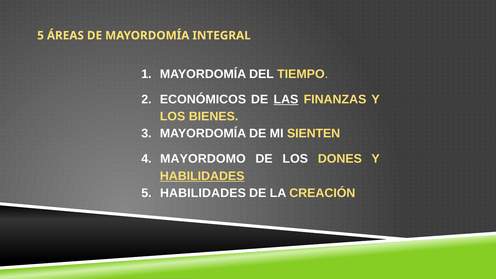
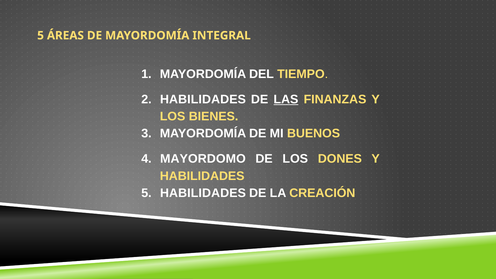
ECONÓMICOS at (203, 99): ECONÓMICOS -> HABILIDADES
SIENTEN: SIENTEN -> BUENOS
HABILIDADES at (202, 176) underline: present -> none
